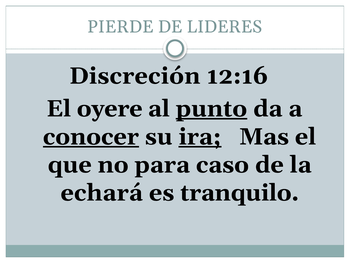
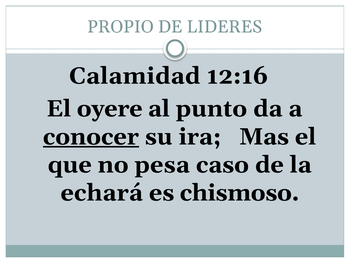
PIERDE: PIERDE -> PROPIO
Discreción: Discreción -> Calamidad
punto underline: present -> none
ira underline: present -> none
para: para -> pesa
tranquilo: tranquilo -> chismoso
